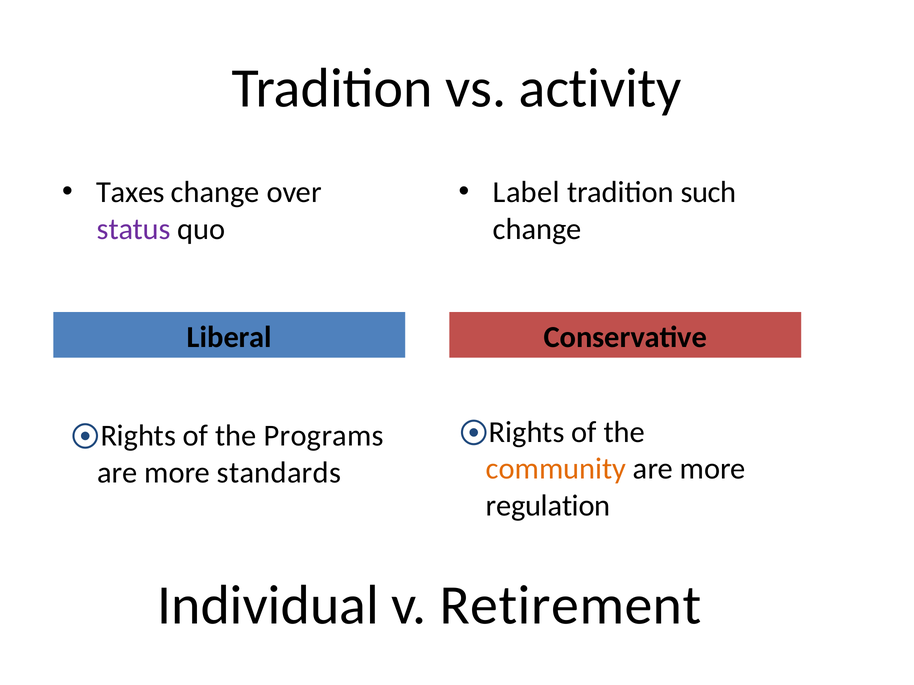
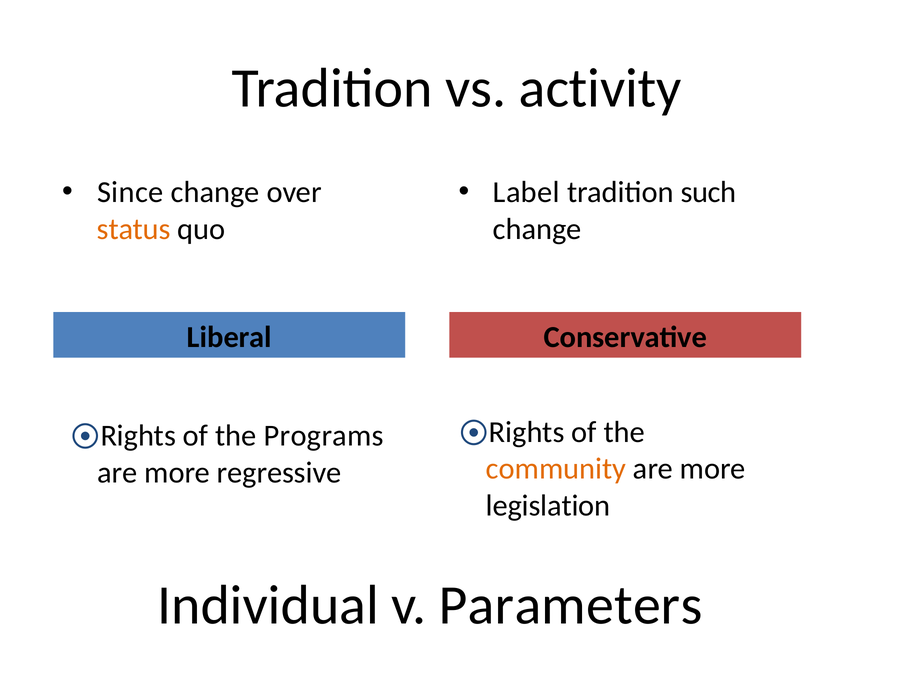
Taxes: Taxes -> Since
status colour: purple -> orange
standards: standards -> regressive
regulation: regulation -> legislation
Retirement: Retirement -> Parameters
